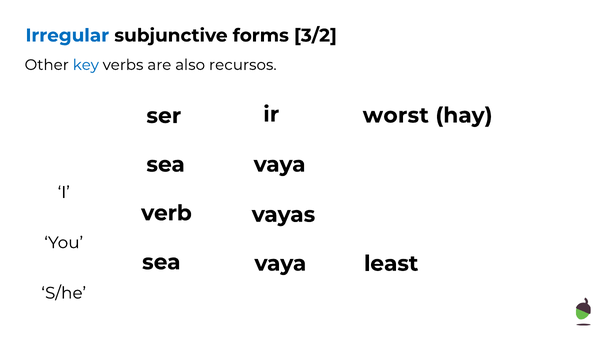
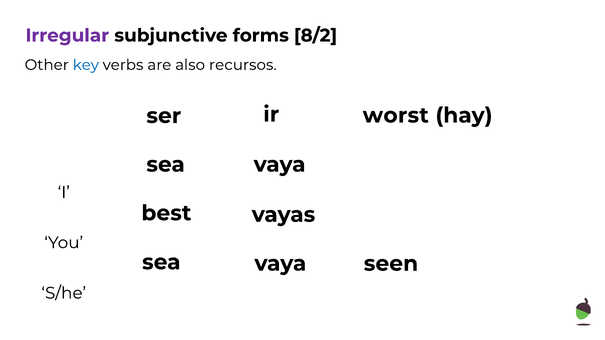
Irregular colour: blue -> purple
3/2: 3/2 -> 8/2
verb: verb -> best
least: least -> seen
